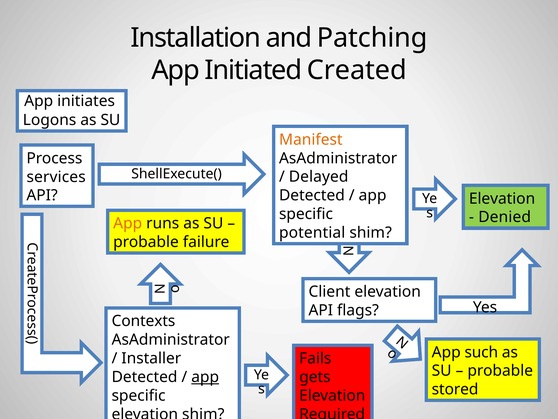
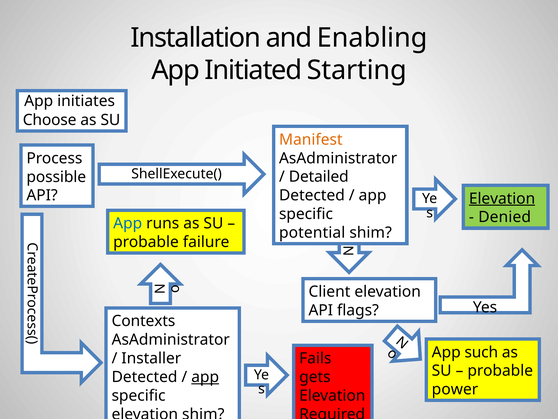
Patching: Patching -> Enabling
Created: Created -> Starting
Logons: Logons -> Choose
Delayed: Delayed -> Detailed
services: services -> possible
Elevation at (502, 198) underline: none -> present
App at (128, 223) colour: orange -> blue
stored: stored -> power
